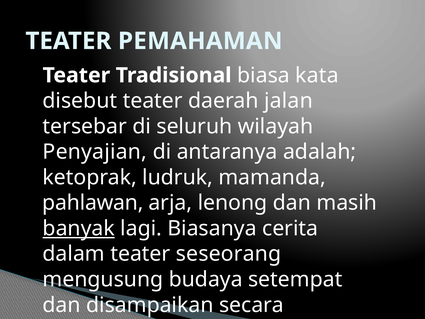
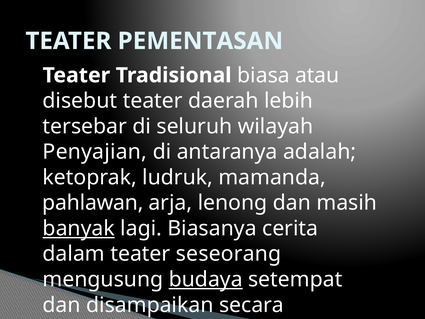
PEMAHAMAN: PEMAHAMAN -> PEMENTASAN
kata: kata -> atau
jalan: jalan -> lebih
budaya underline: none -> present
